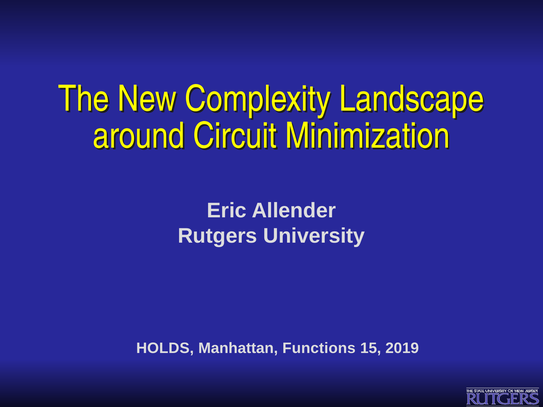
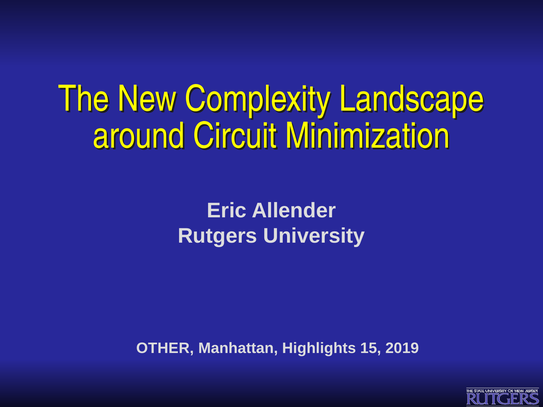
HOLDS: HOLDS -> OTHER
Functions: Functions -> Highlights
